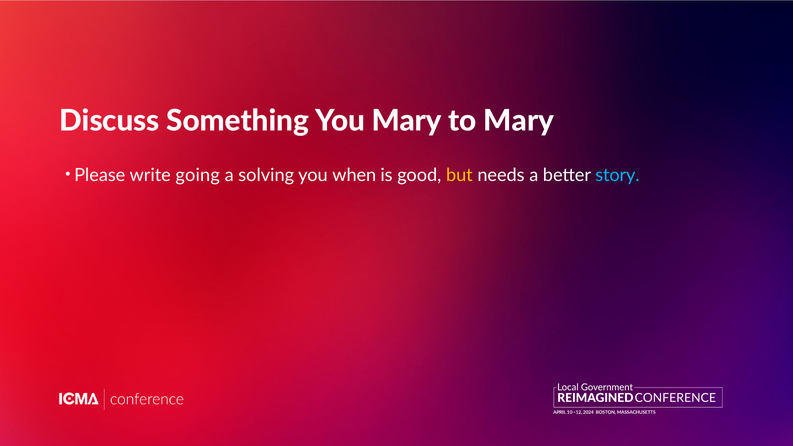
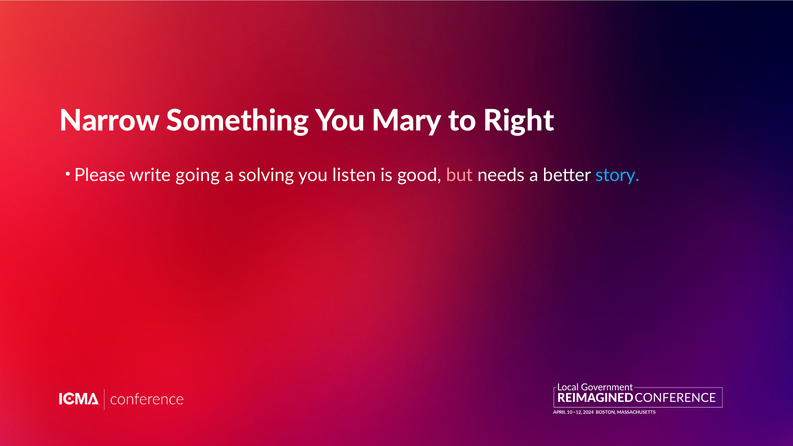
Discuss: Discuss -> Narrow
to Mary: Mary -> Right
when: when -> listen
but colour: yellow -> pink
